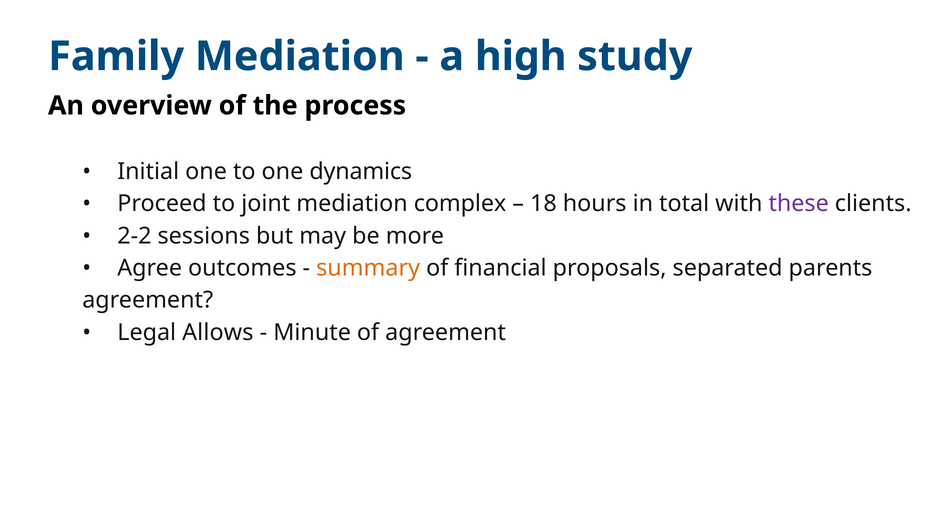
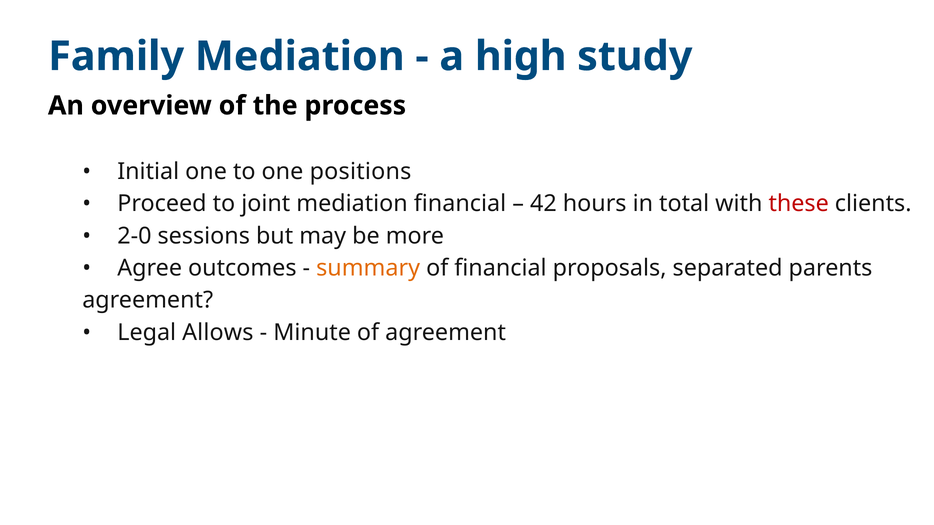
dynamics: dynamics -> positions
mediation complex: complex -> financial
18: 18 -> 42
these colour: purple -> red
2-2: 2-2 -> 2-0
